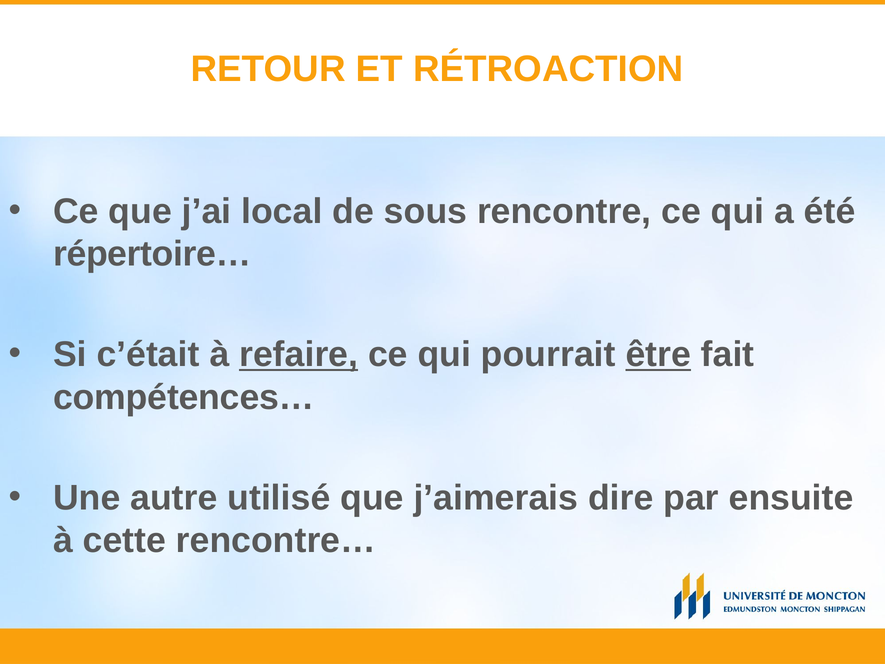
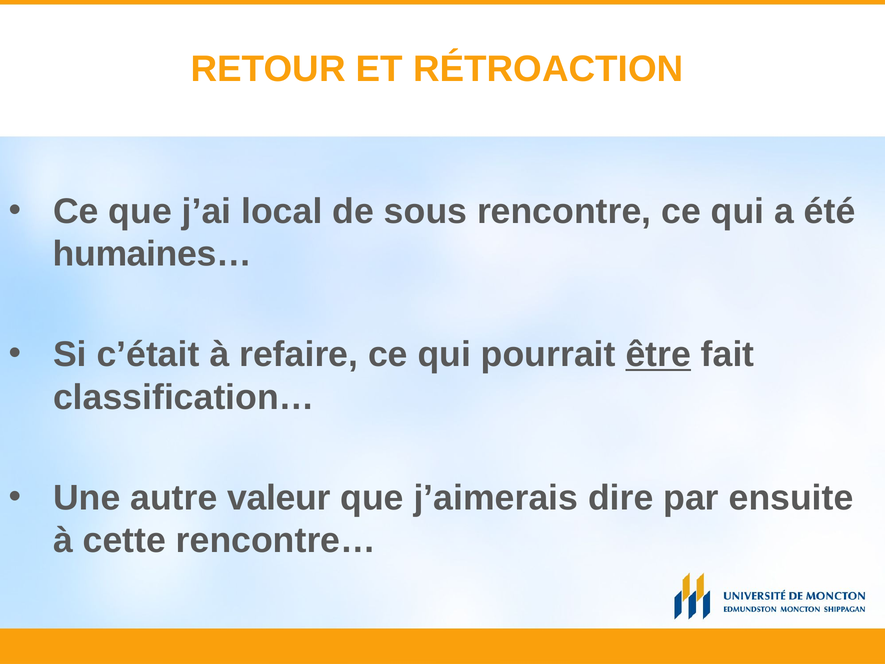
répertoire…: répertoire… -> humaines…
refaire underline: present -> none
compétences…: compétences… -> classification…
utilisé: utilisé -> valeur
